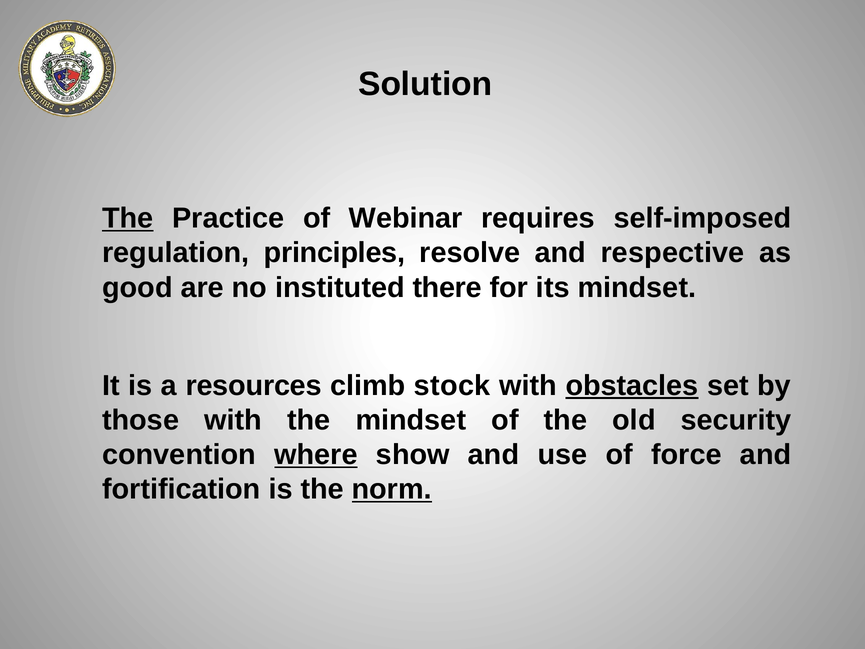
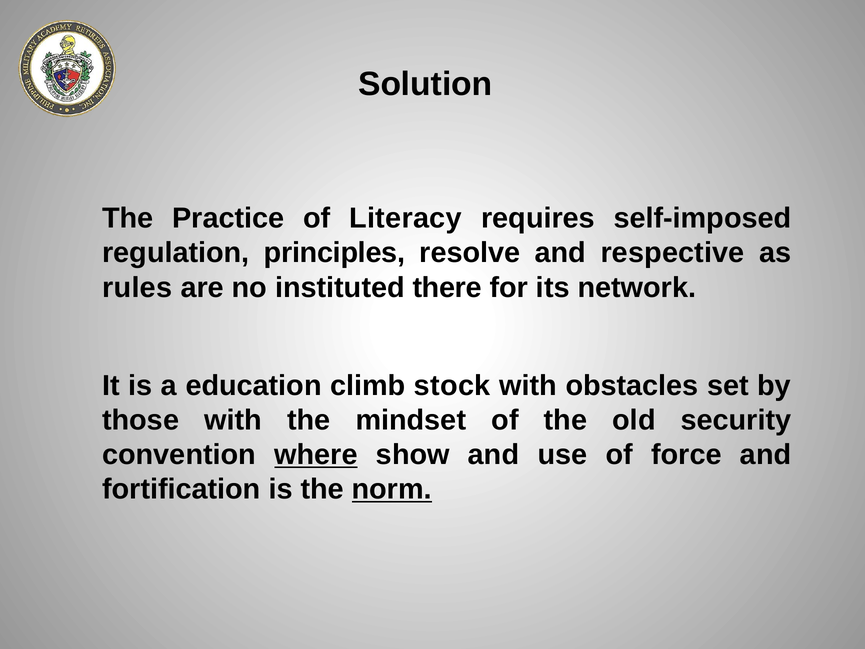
The at (128, 218) underline: present -> none
Webinar: Webinar -> Literacy
good: good -> rules
its mindset: mindset -> network
resources: resources -> education
obstacles underline: present -> none
